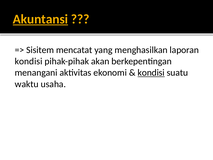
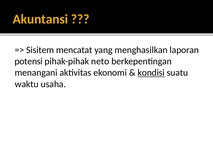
Akuntansi underline: present -> none
kondisi at (29, 61): kondisi -> potensi
akan: akan -> neto
